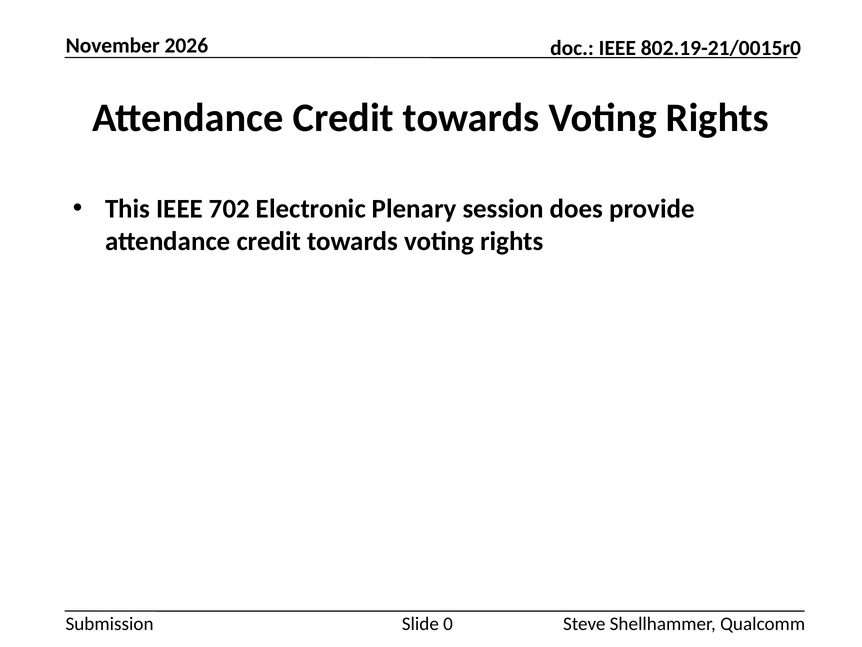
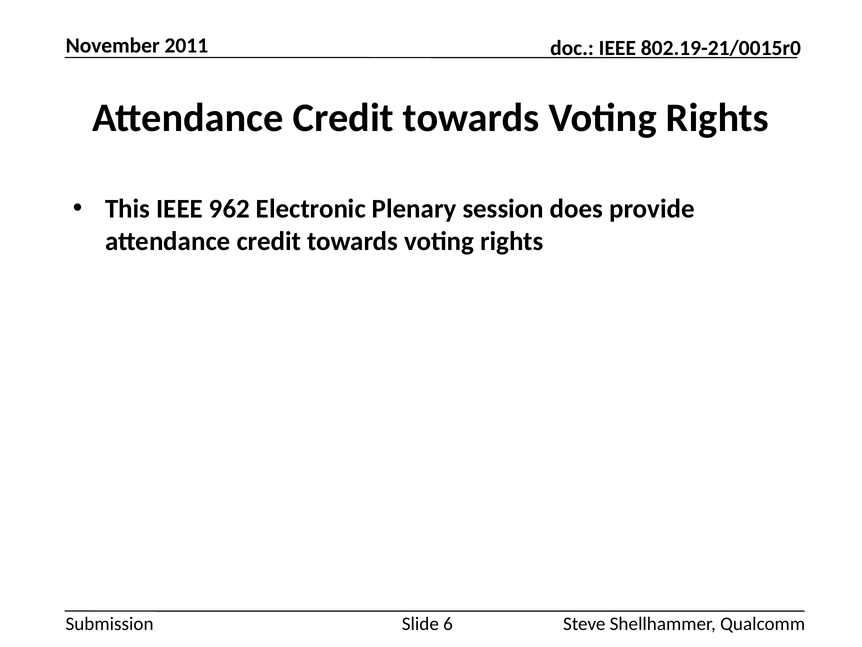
2026: 2026 -> 2011
702: 702 -> 962
0: 0 -> 6
